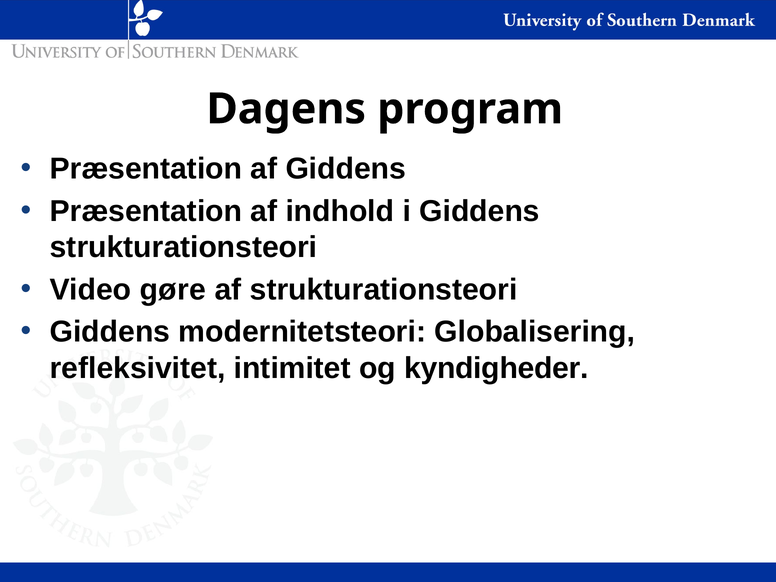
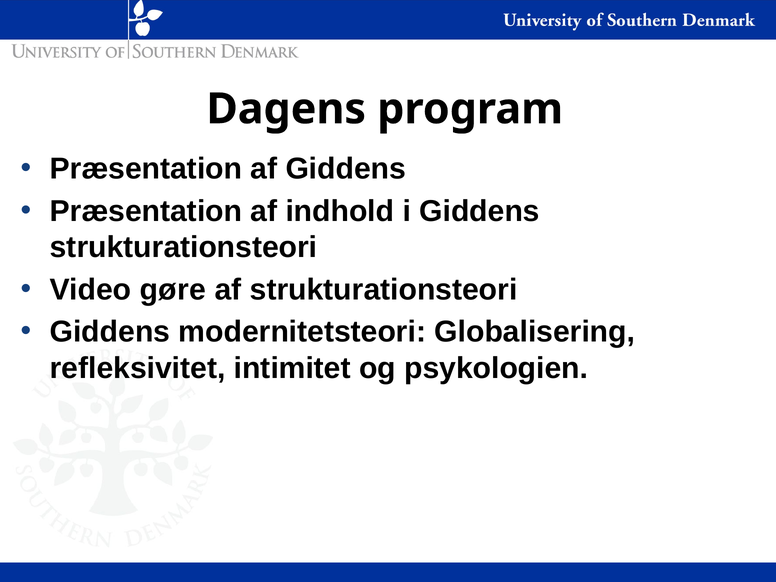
kyndigheder: kyndigheder -> psykologien
